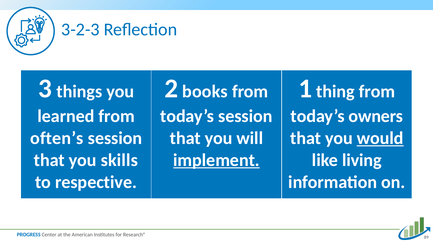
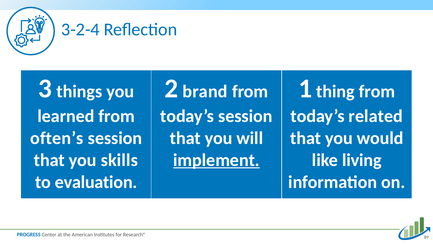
3-2-3: 3-2-3 -> 3-2-4
books: books -> brand
owners: owners -> related
would underline: present -> none
respective: respective -> evaluation
